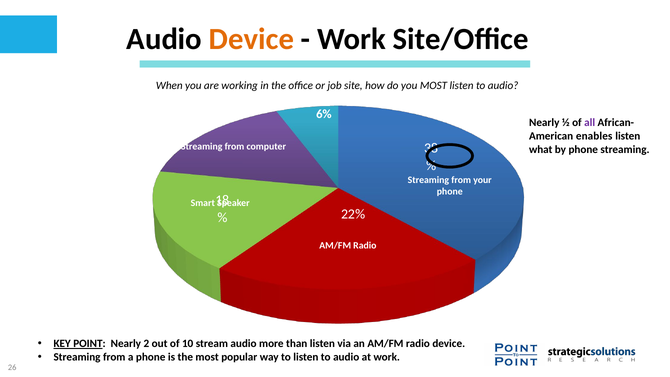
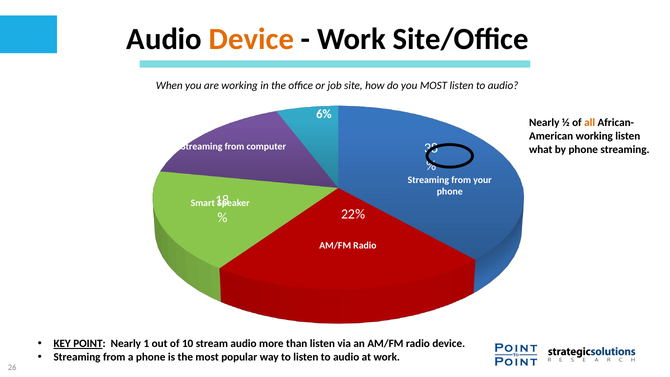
all colour: purple -> orange
enables at (594, 136): enables -> working
2: 2 -> 1
